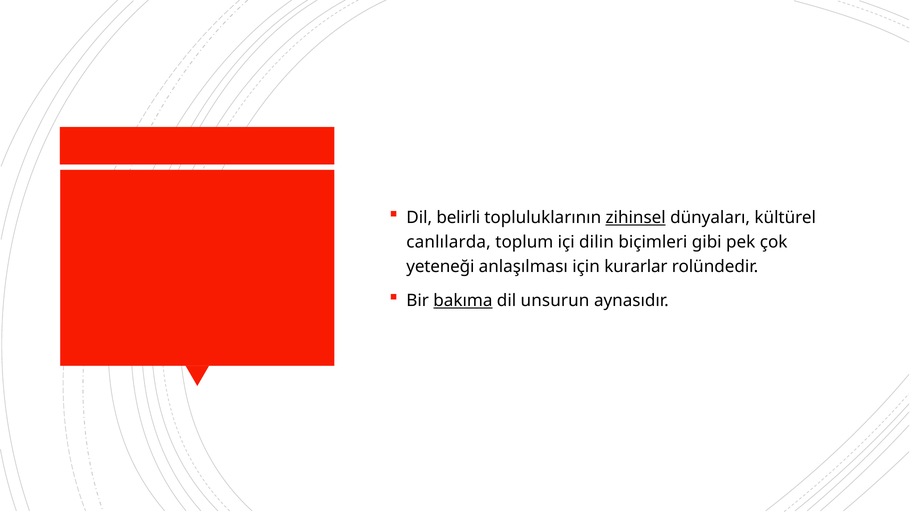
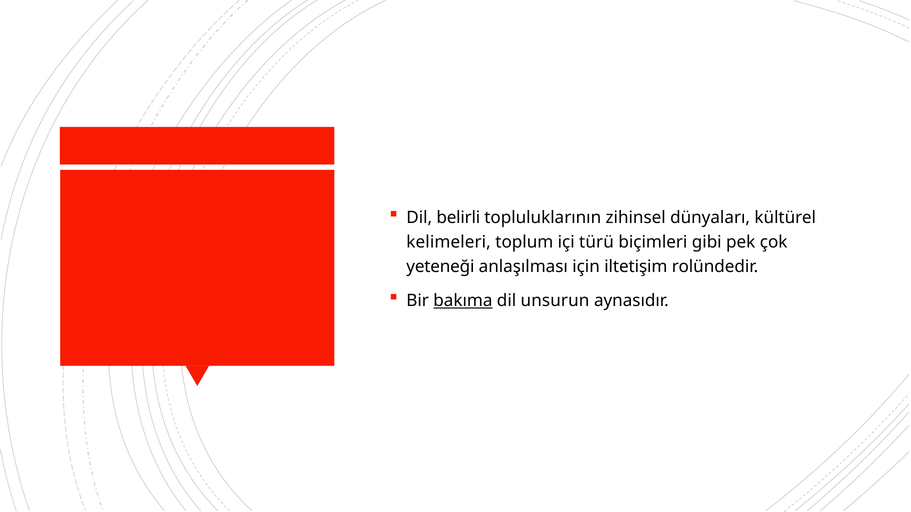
zihinsel underline: present -> none
canlılarda: canlılarda -> kelimeleri
dilin: dilin -> türü
kurarlar: kurarlar -> iltetişim
